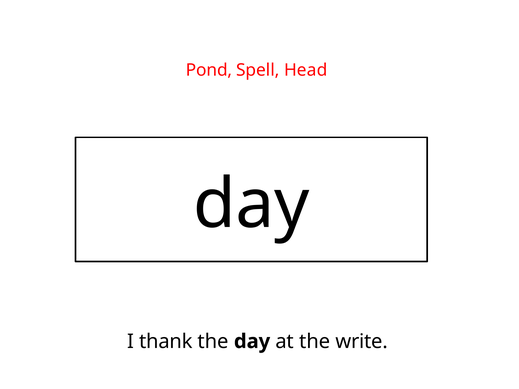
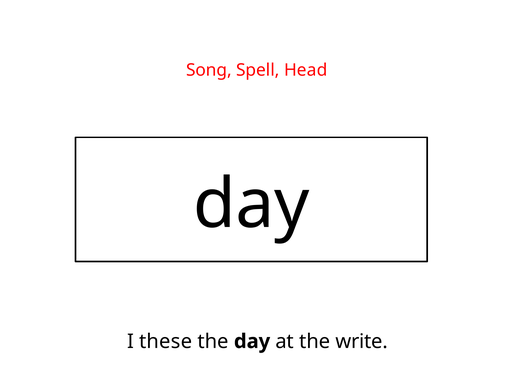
Pond: Pond -> Song
thank: thank -> these
